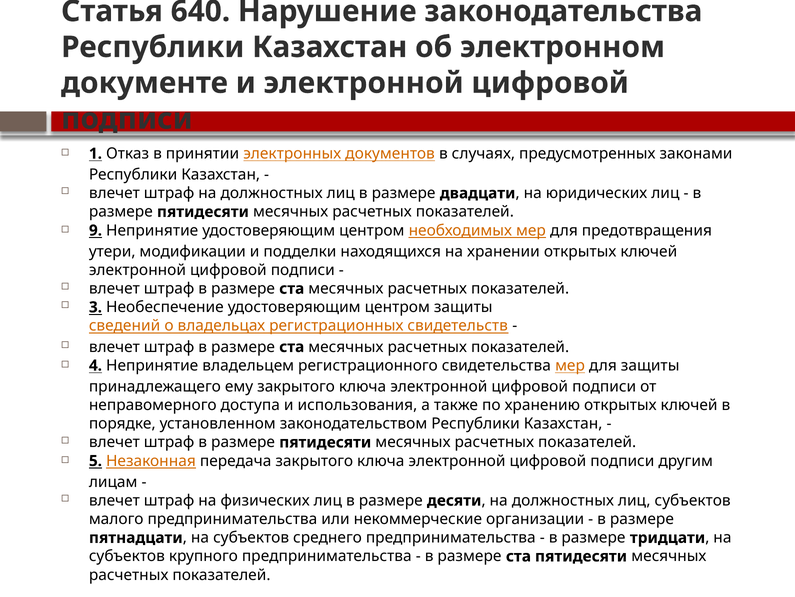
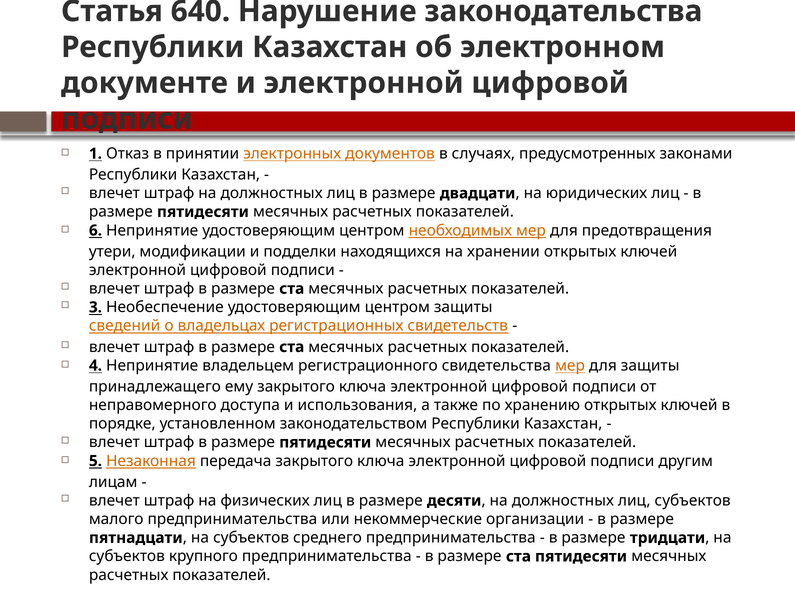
9: 9 -> 6
